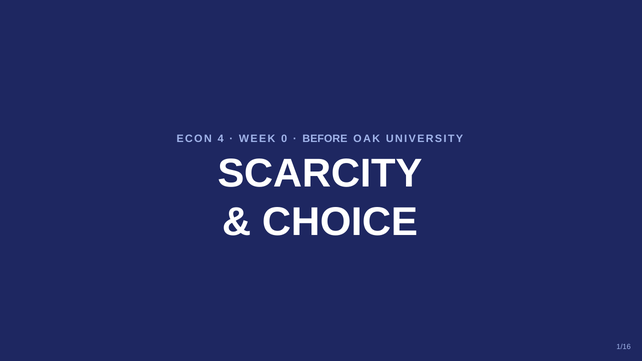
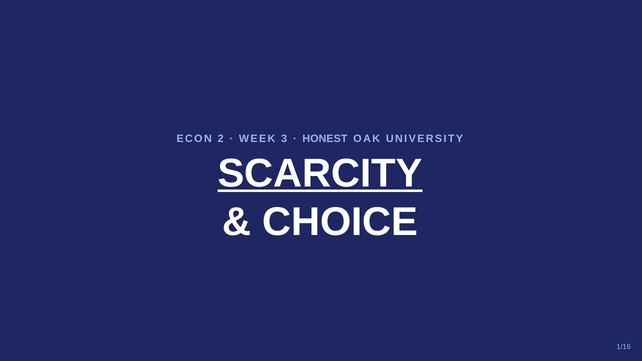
4: 4 -> 2
0: 0 -> 3
BEFORE: BEFORE -> HONEST
SCARCITY underline: none -> present
